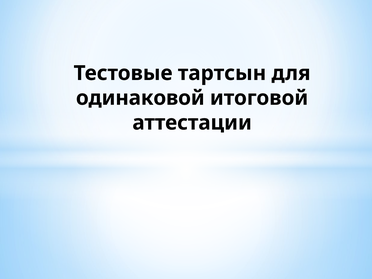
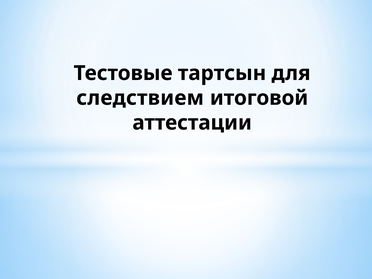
одинаковой: одинаковой -> следствием
